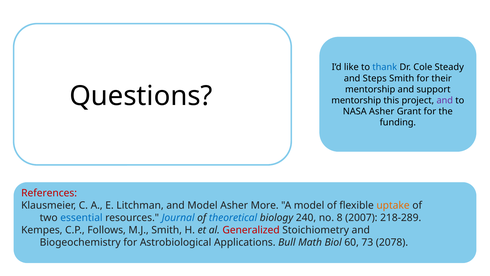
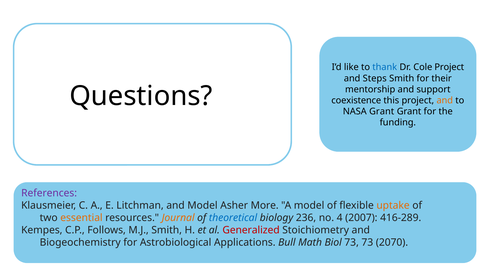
Cole Steady: Steady -> Project
mentorship at (356, 100): mentorship -> coexistence
and at (445, 100) colour: purple -> orange
NASA Asher: Asher -> Grant
References colour: red -> purple
essential colour: blue -> orange
Journal colour: blue -> orange
240: 240 -> 236
8: 8 -> 4
218-289: 218-289 -> 416-289
Biol 60: 60 -> 73
2078: 2078 -> 2070
